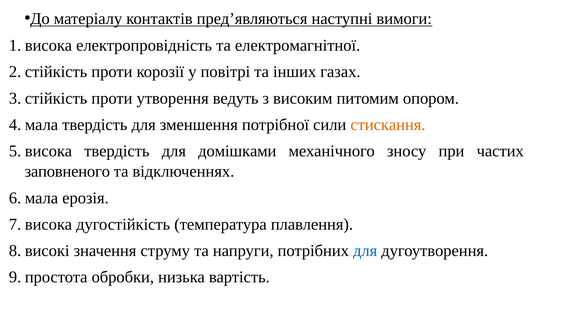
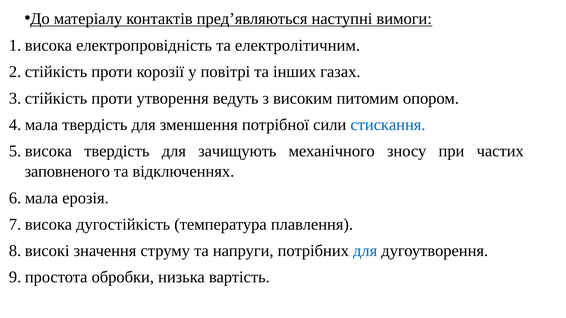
електромагнітної: електромагнітної -> електролітичним
стискання colour: orange -> blue
домішками: домішками -> зачищують
